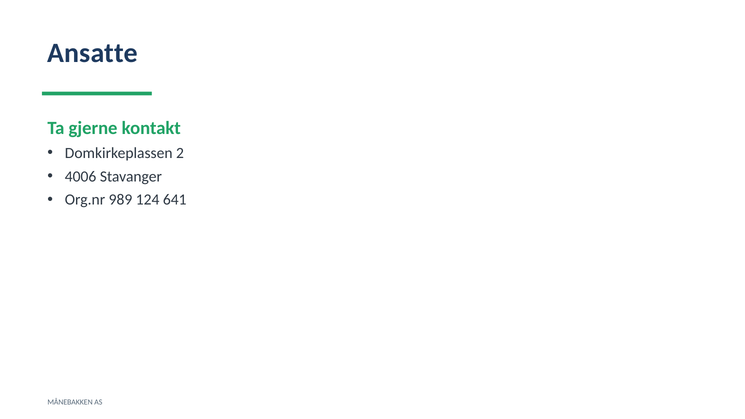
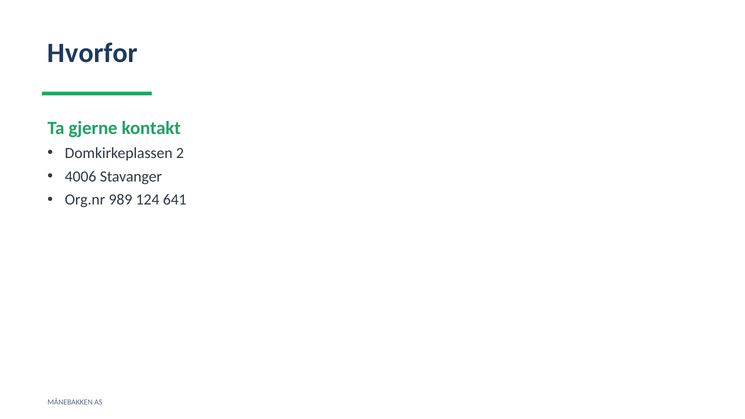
Ansatte: Ansatte -> Hvorfor
